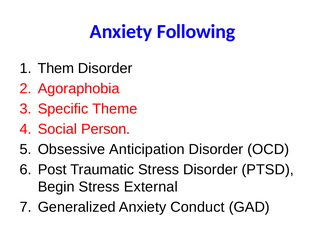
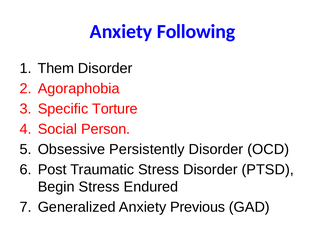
Theme: Theme -> Torture
Anticipation: Anticipation -> Persistently
External: External -> Endured
Conduct: Conduct -> Previous
